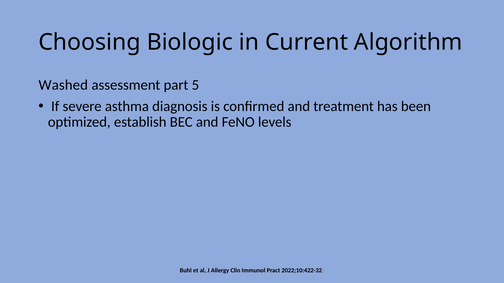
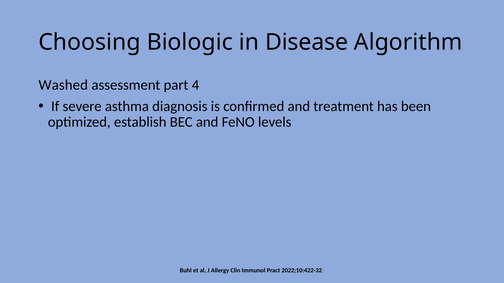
Current: Current -> Disease
5: 5 -> 4
